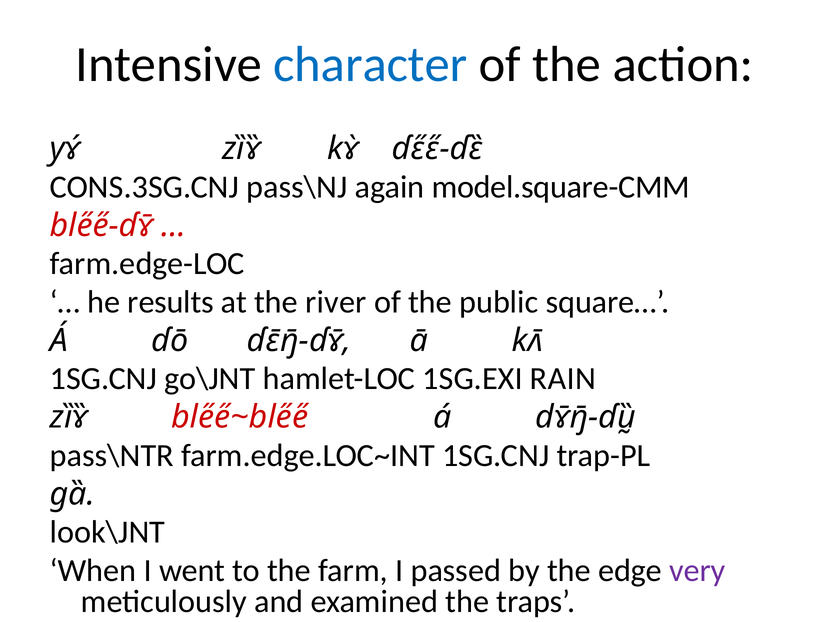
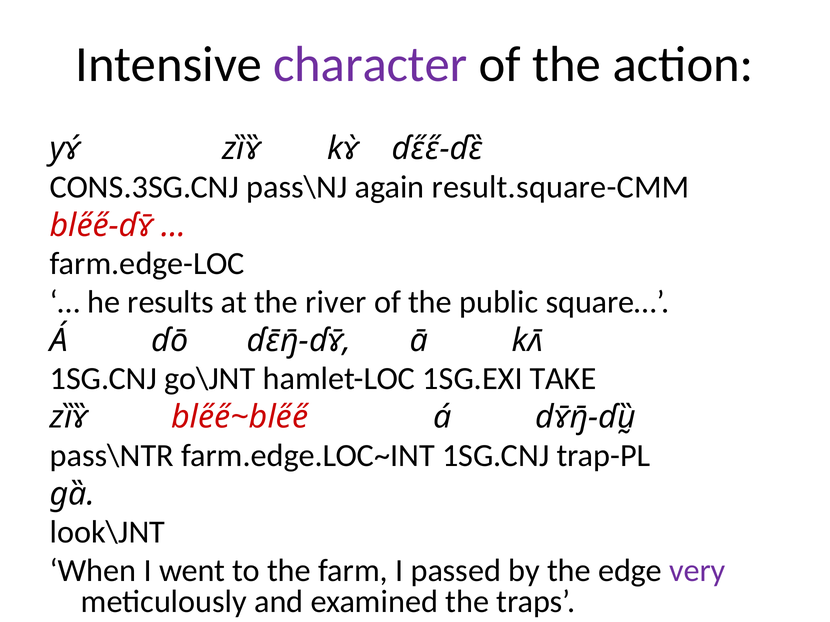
character colour: blue -> purple
model.square-CMM: model.square-CMM -> result.square-CMM
RAIN: RAIN -> TAKE
